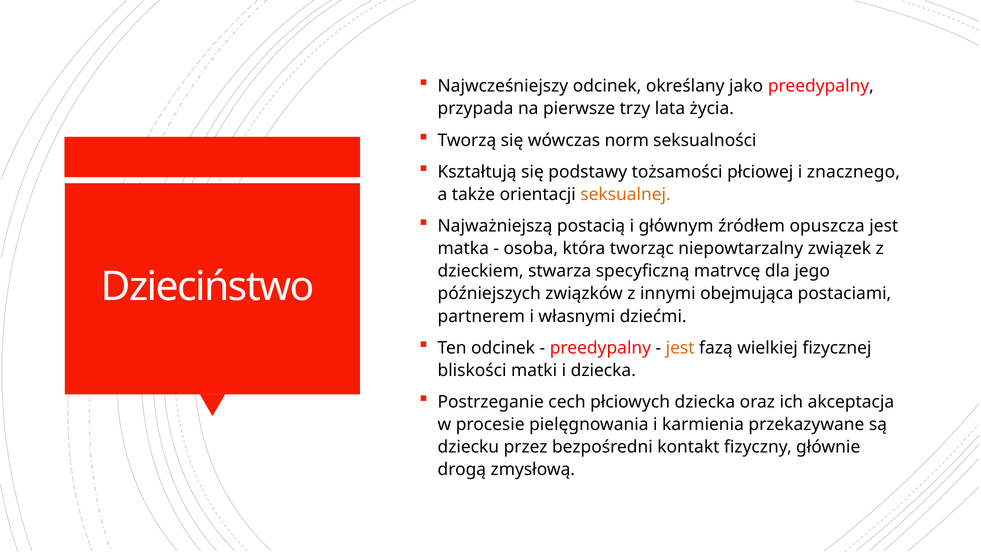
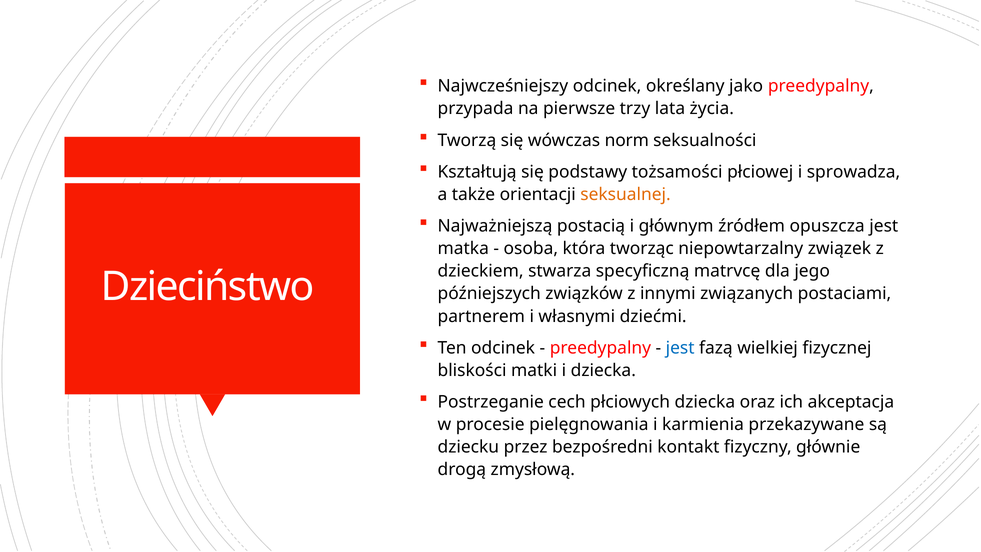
znacznego: znacznego -> sprowadza
obejmująca: obejmująca -> związanych
jest at (680, 348) colour: orange -> blue
